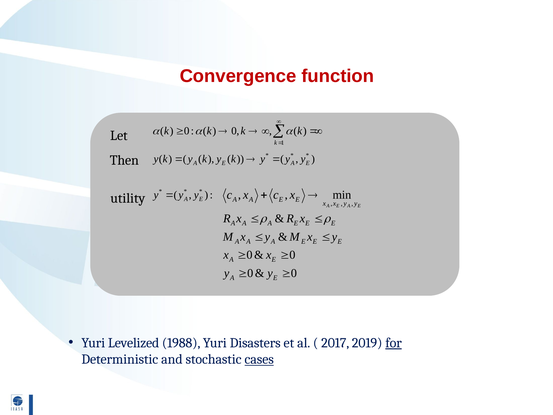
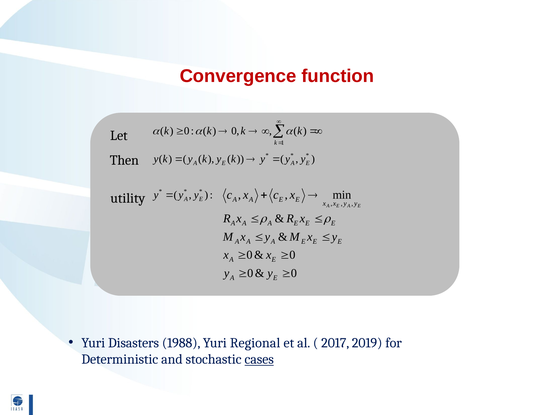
Levelized: Levelized -> Disasters
Disasters: Disasters -> Regional
for underline: present -> none
